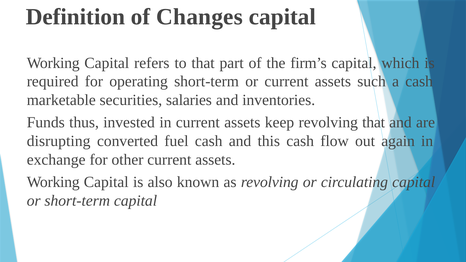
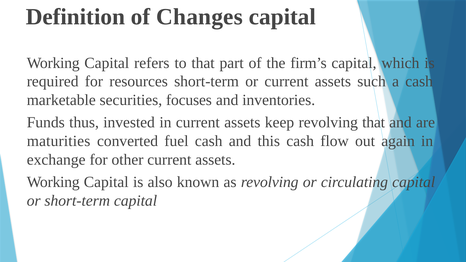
operating: operating -> resources
salaries: salaries -> focuses
disrupting: disrupting -> maturities
